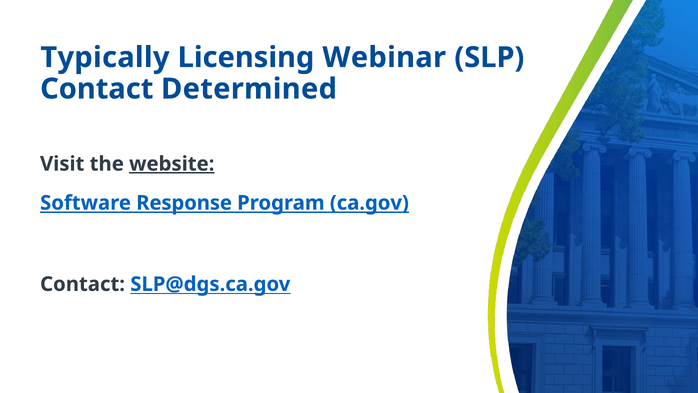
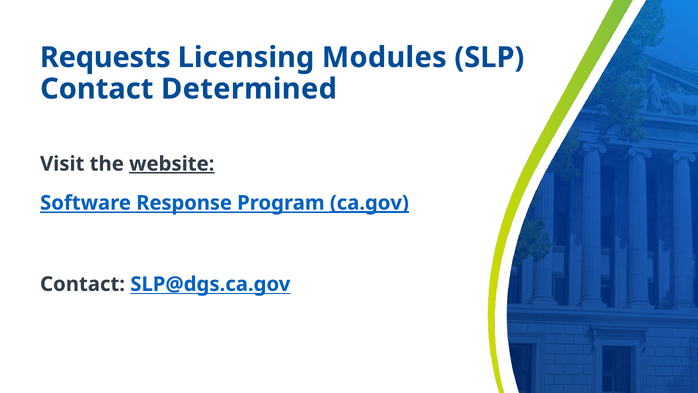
Typically: Typically -> Requests
Webinar: Webinar -> Modules
ca.gov underline: none -> present
